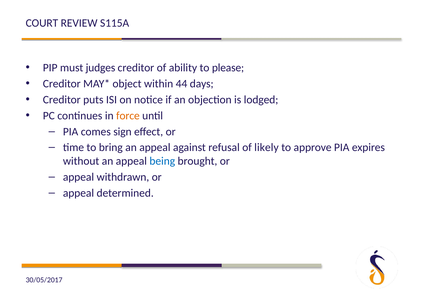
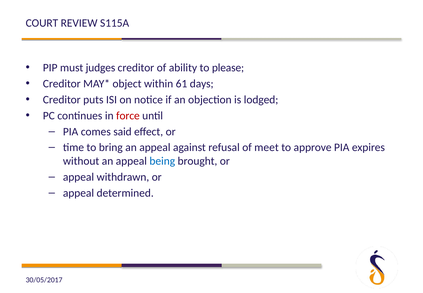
44: 44 -> 61
force colour: orange -> red
sign: sign -> said
likely: likely -> meet
